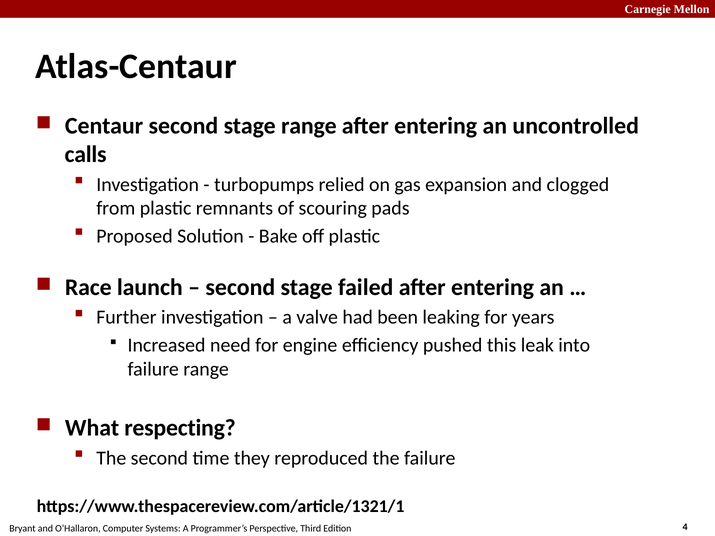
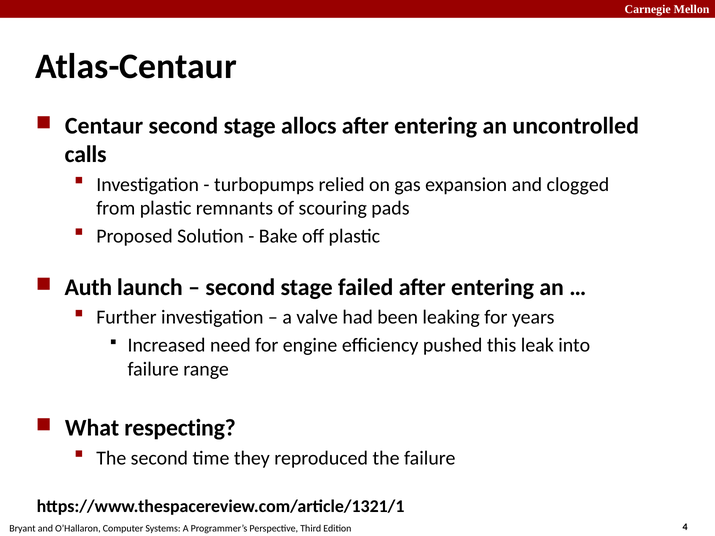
stage range: range -> allocs
Race: Race -> Auth
